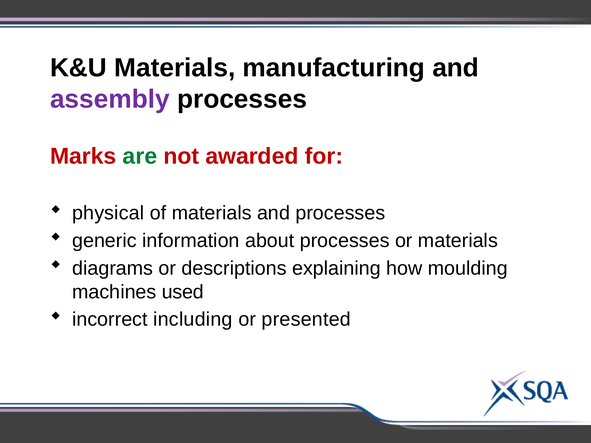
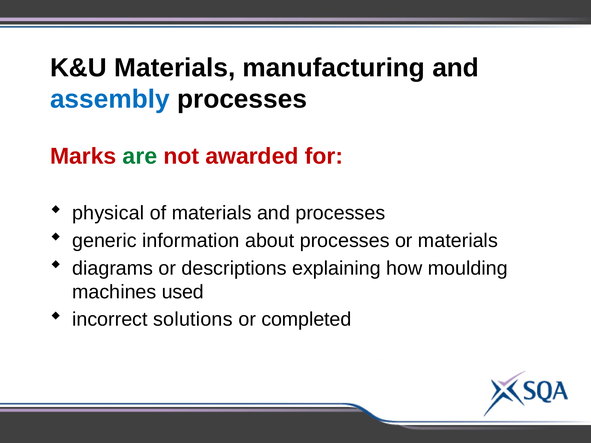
assembly colour: purple -> blue
including: including -> solutions
presented: presented -> completed
